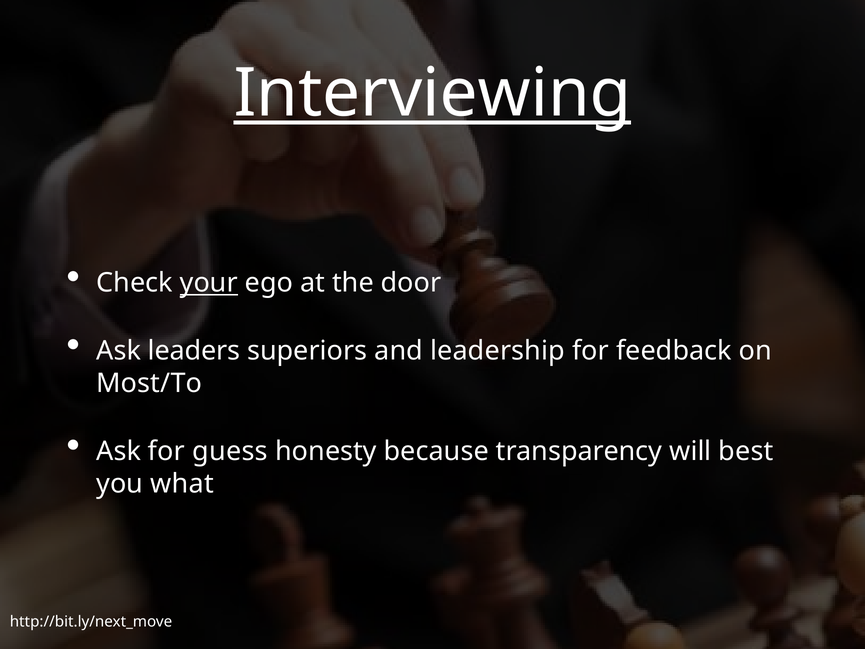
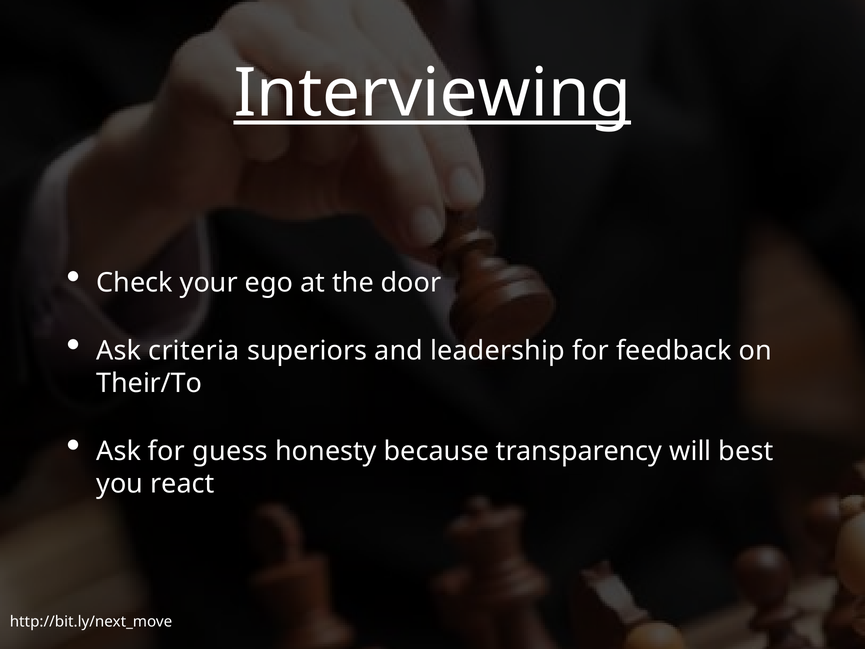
your underline: present -> none
leaders: leaders -> criteria
Most/To: Most/To -> Their/To
what: what -> react
